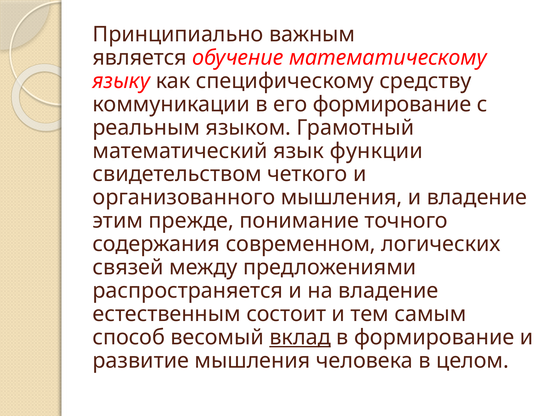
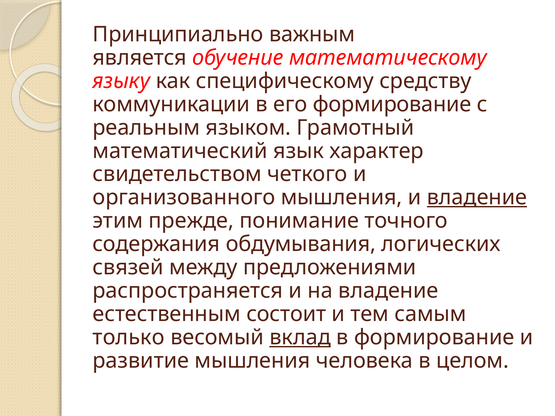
функции: функции -> характер
владение at (477, 198) underline: none -> present
современном: современном -> обдумывания
способ: способ -> только
